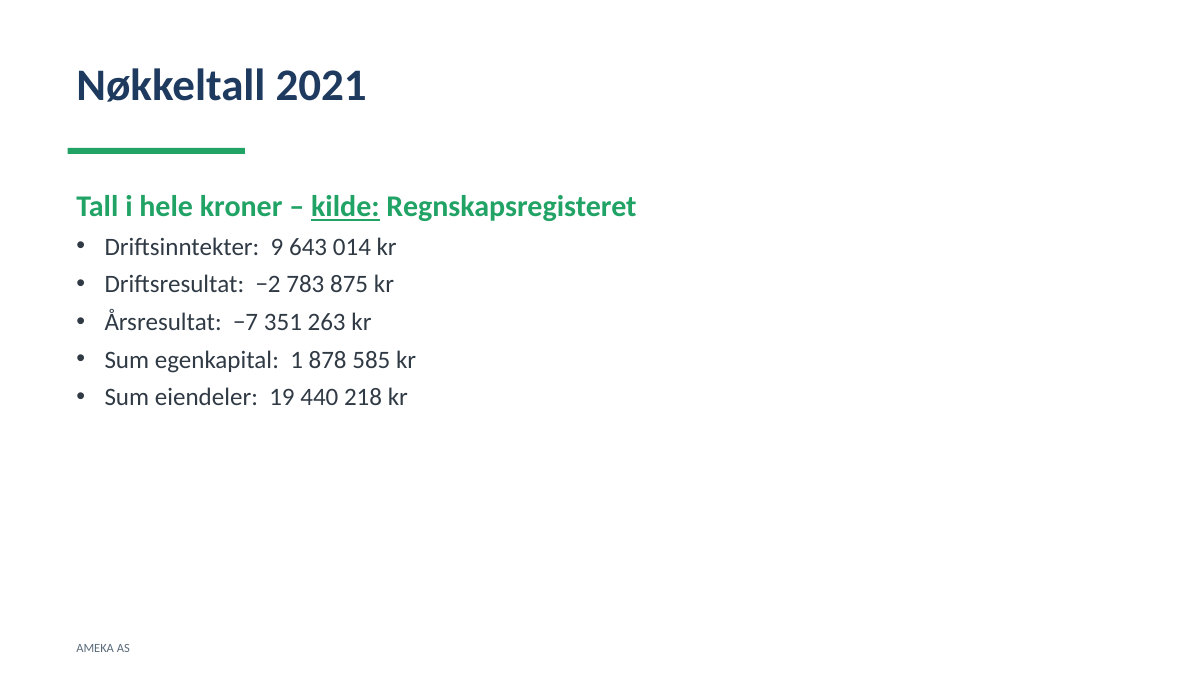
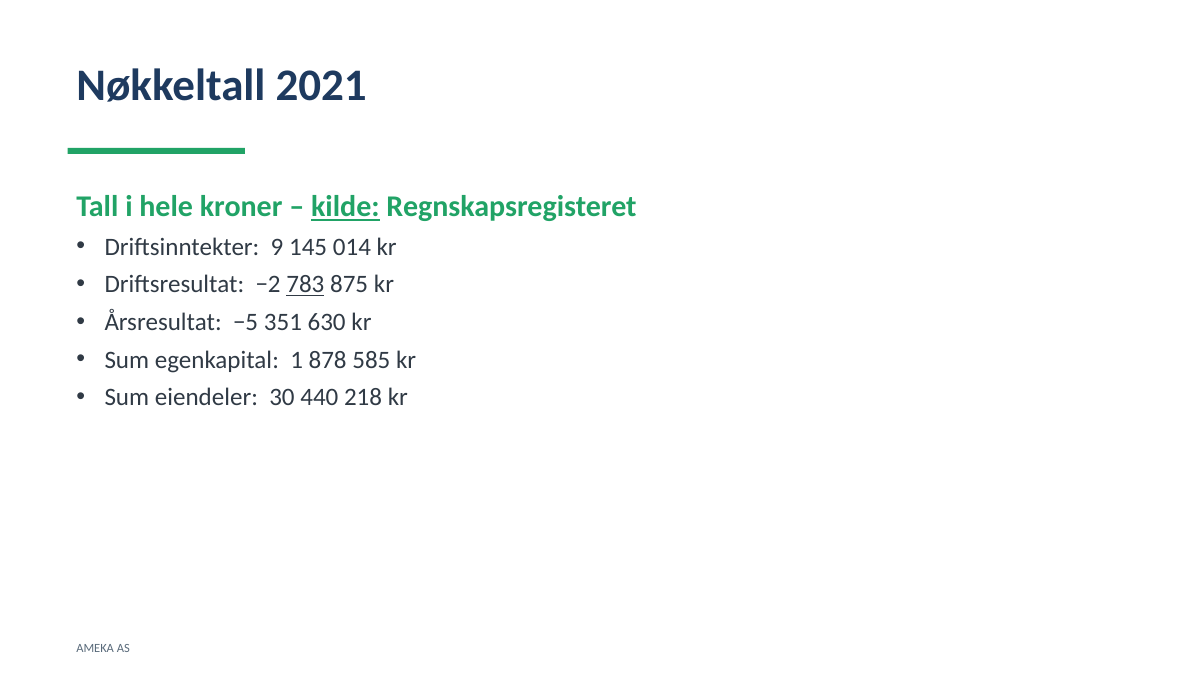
643: 643 -> 145
783 underline: none -> present
−7: −7 -> −5
263: 263 -> 630
19: 19 -> 30
